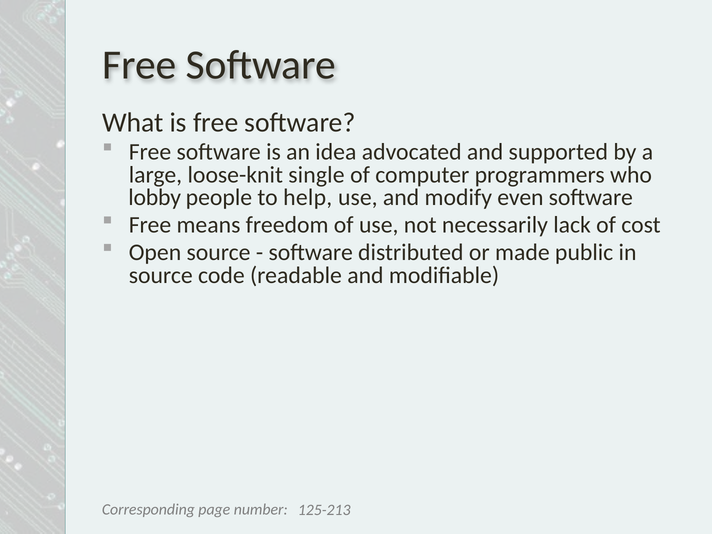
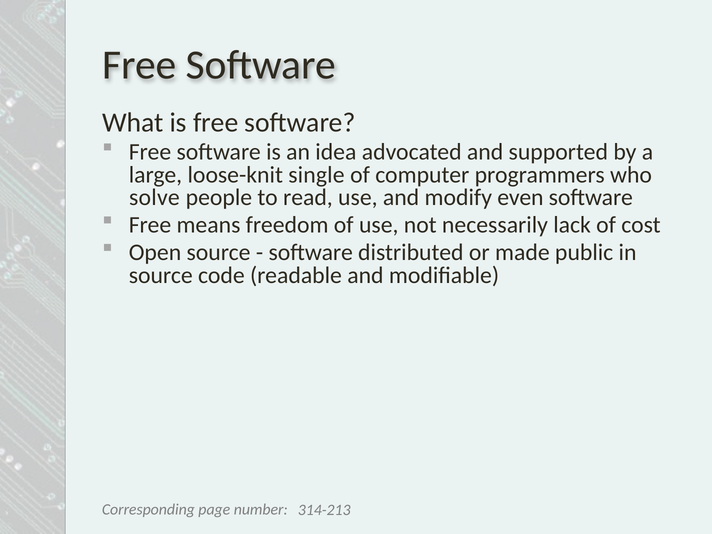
lobby: lobby -> solve
help: help -> read
125-213: 125-213 -> 314-213
